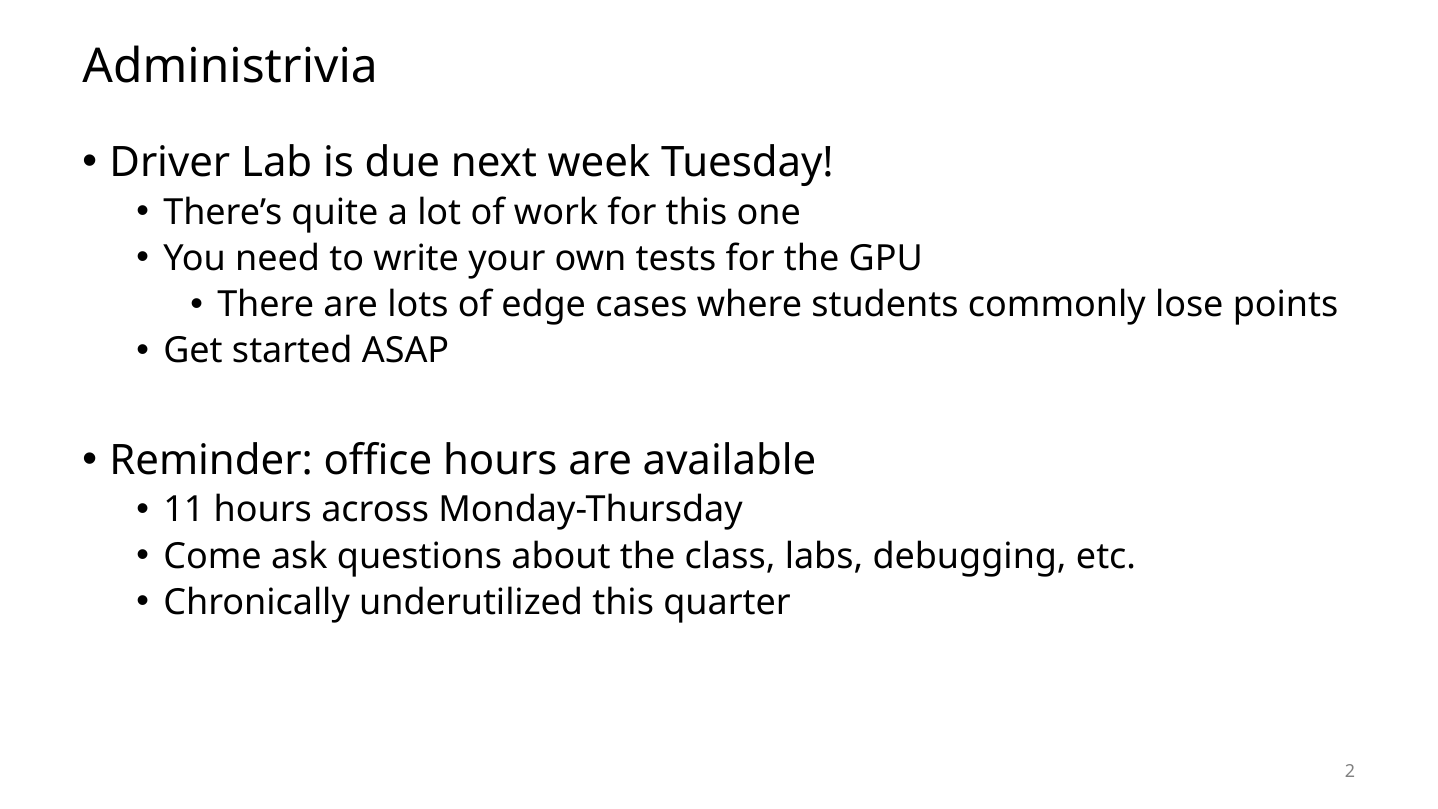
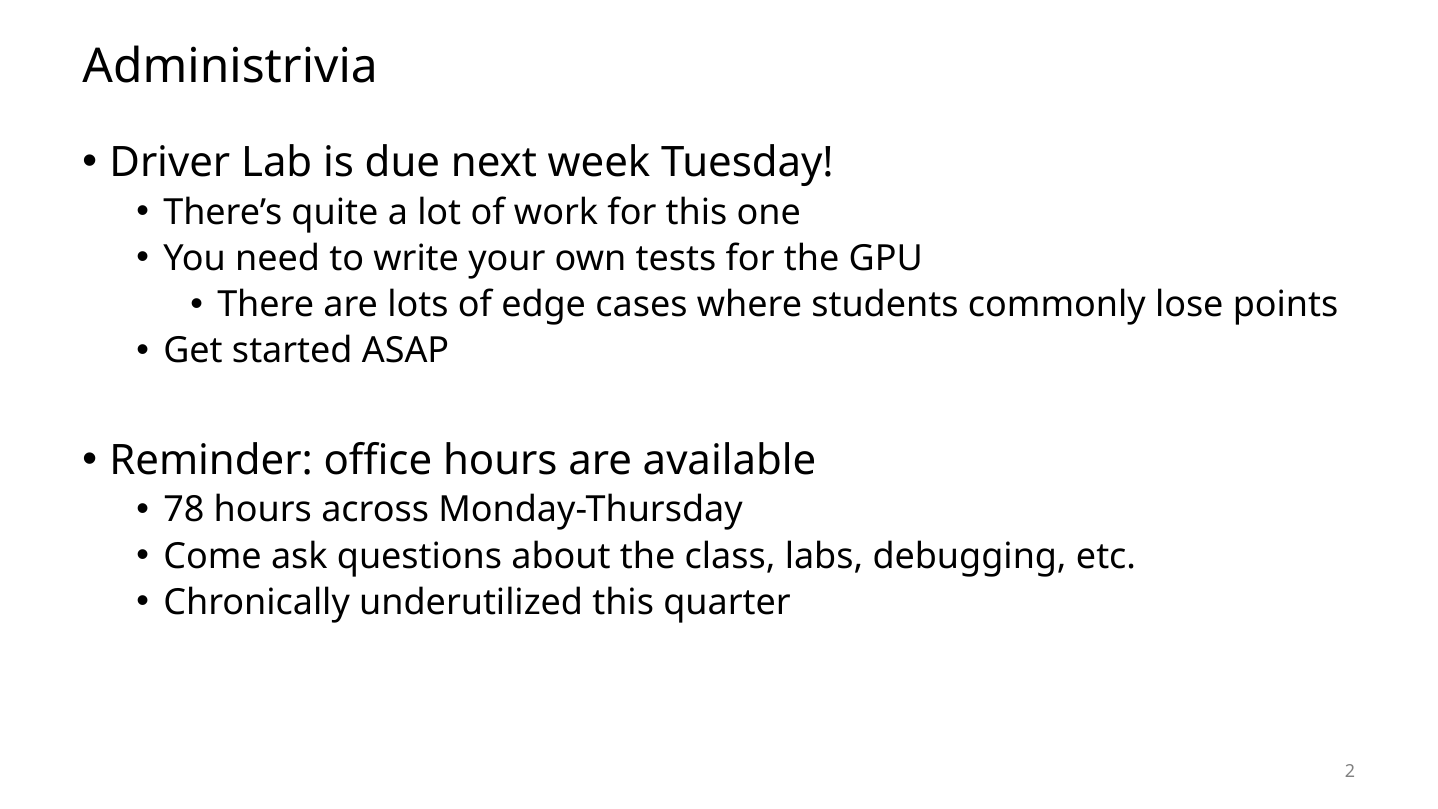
11: 11 -> 78
